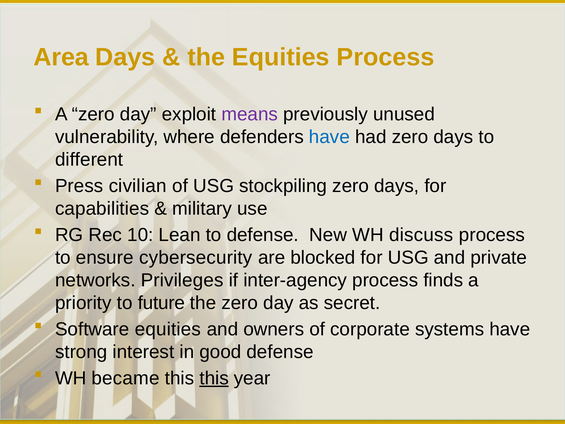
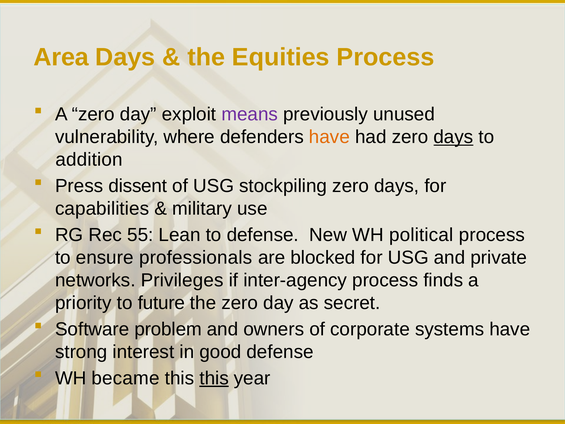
have at (329, 137) colour: blue -> orange
days at (453, 137) underline: none -> present
different: different -> addition
civilian: civilian -> dissent
10: 10 -> 55
discuss: discuss -> political
cybersecurity: cybersecurity -> professionals
Software equities: equities -> problem
